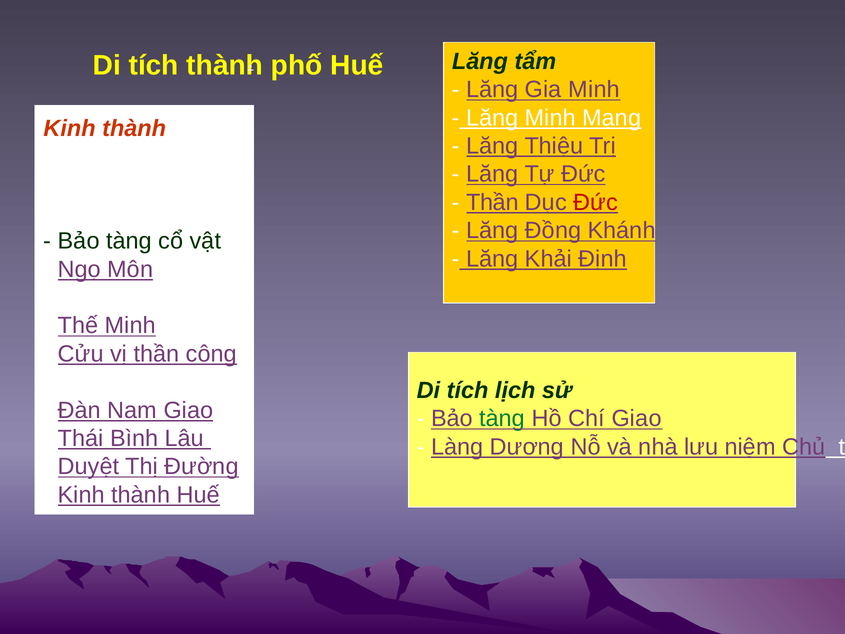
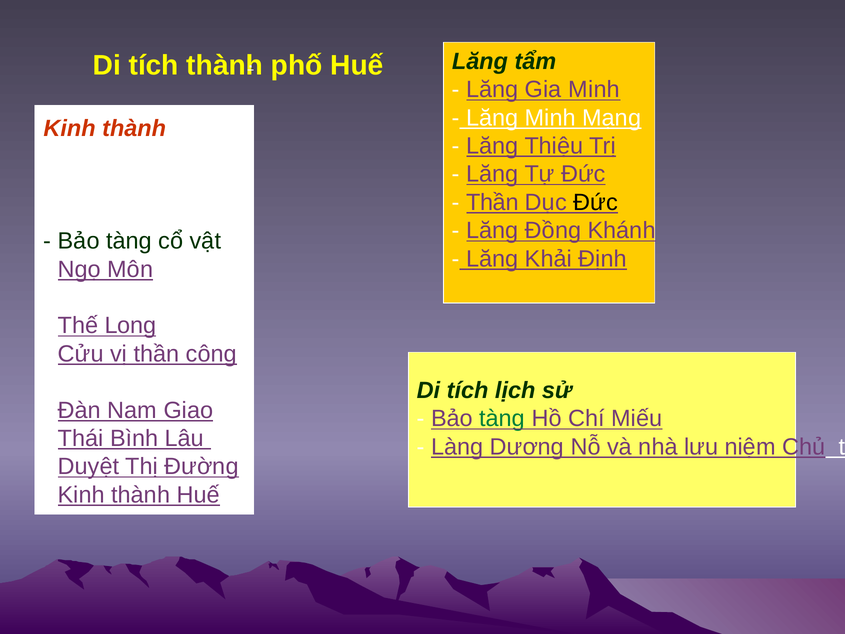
Ðức at (596, 202) colour: red -> black
Thế Minh: Minh -> Long
Chí Giao: Giao -> Miếu
